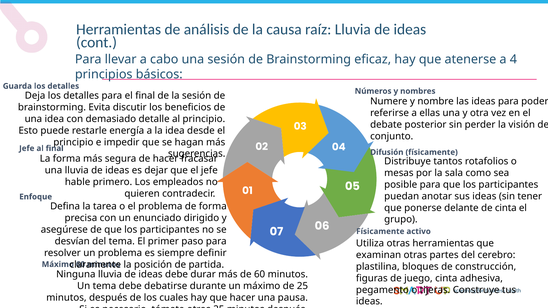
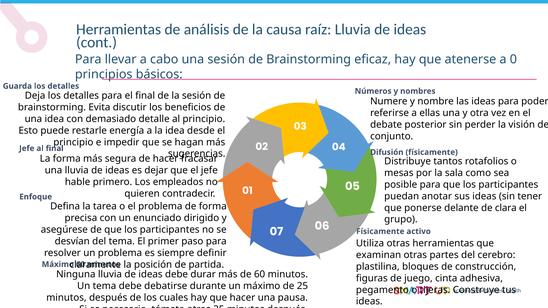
4: 4 -> 0
de cinta: cinta -> clara
